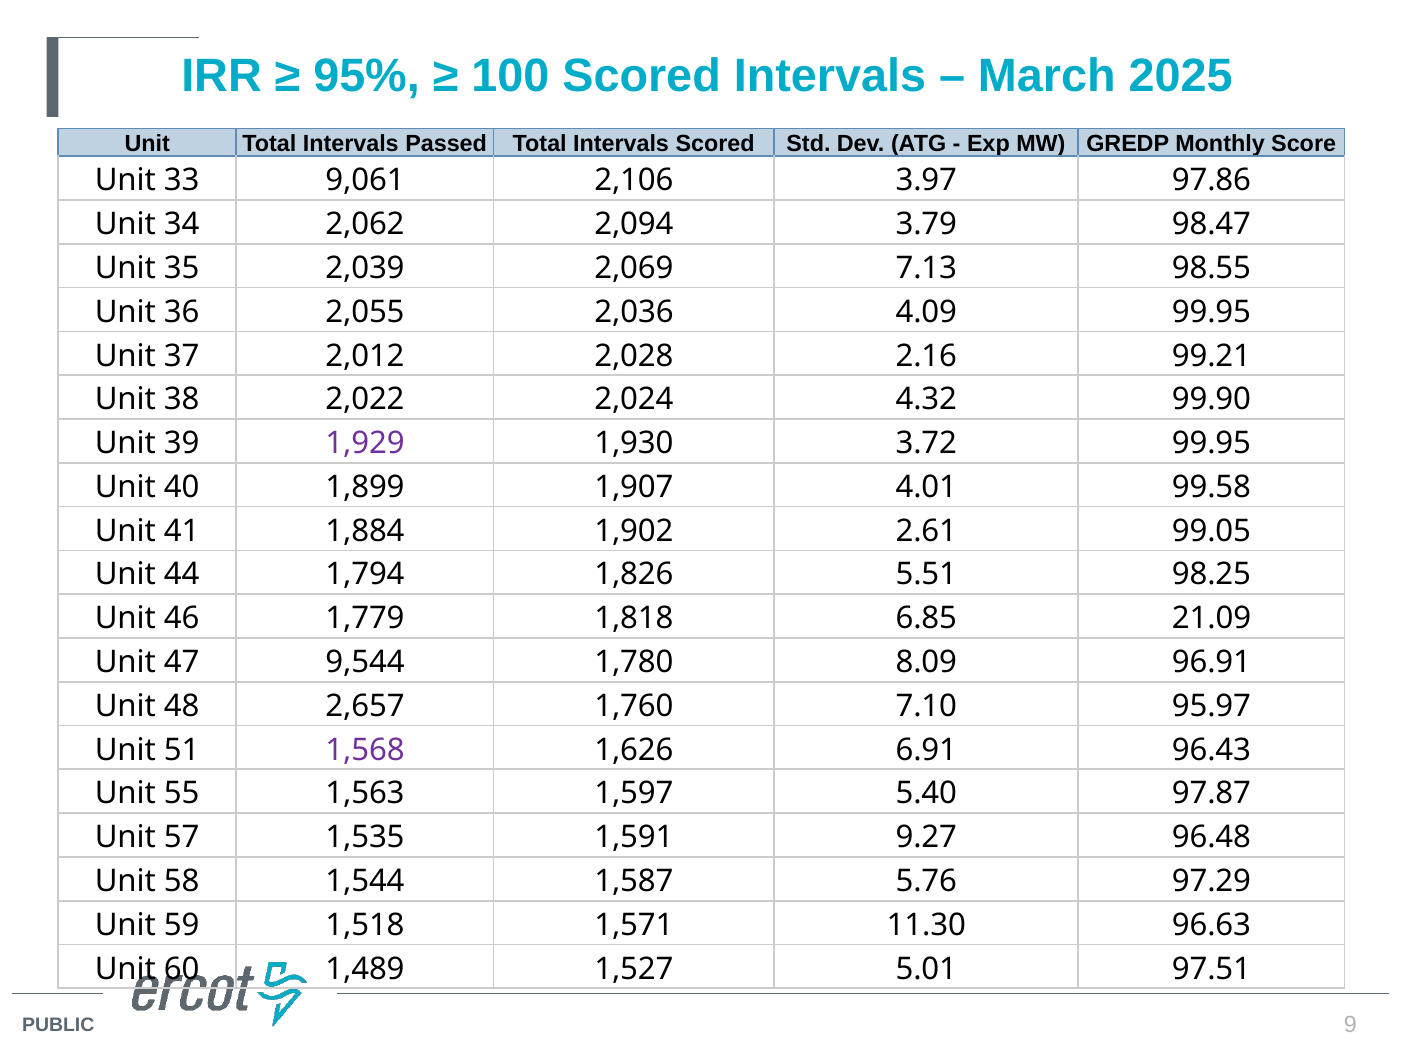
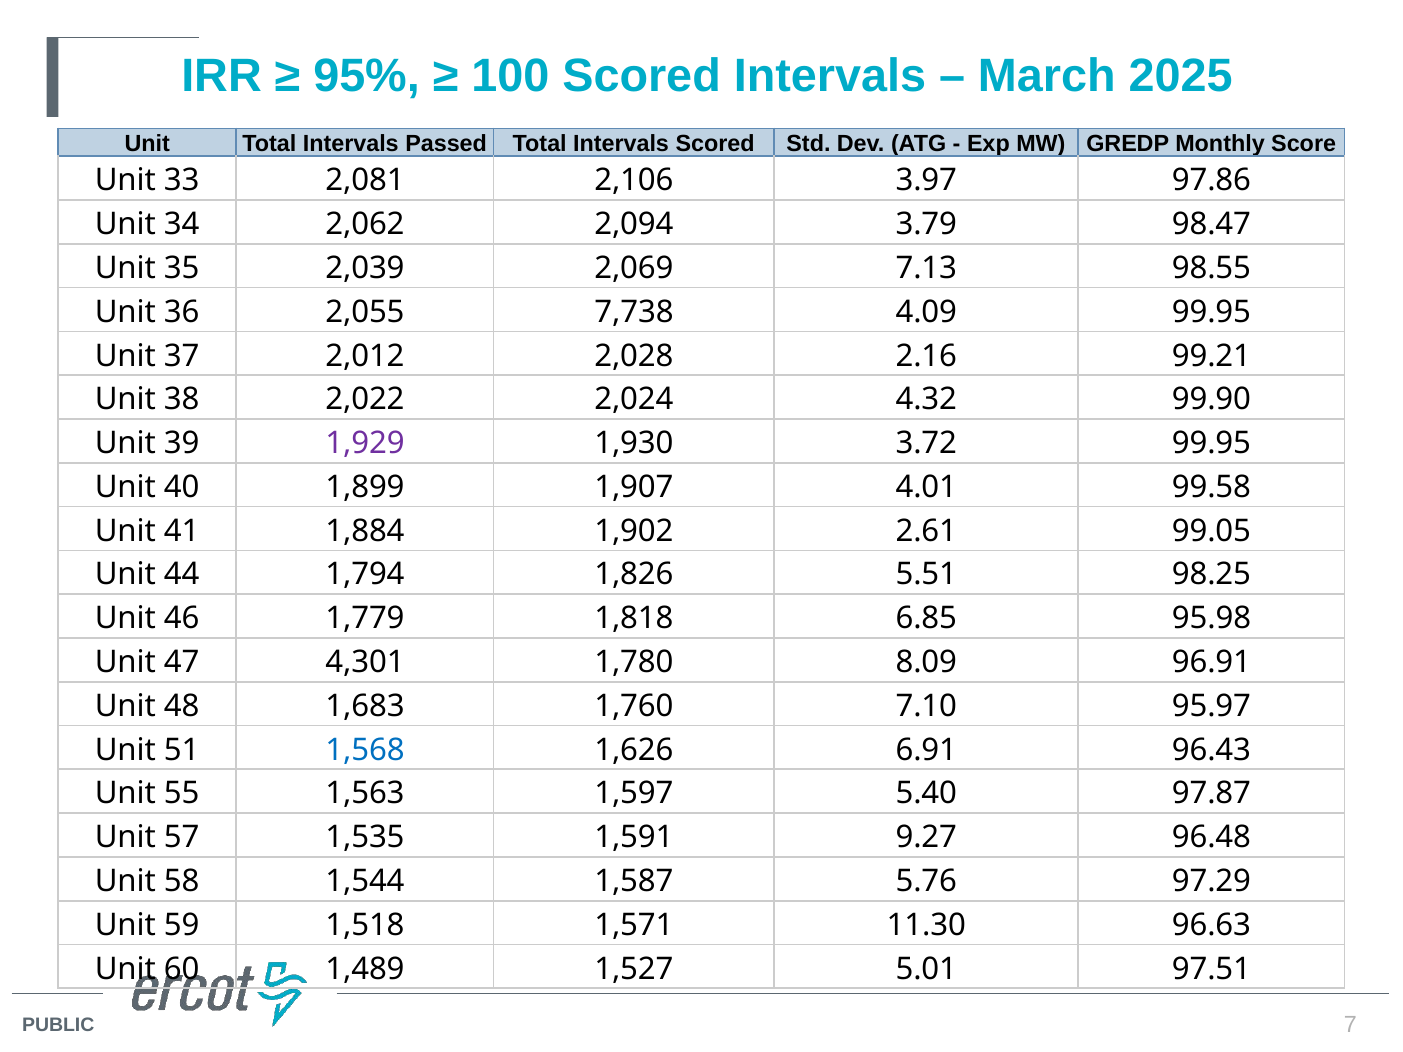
9,061: 9,061 -> 2,081
2,036: 2,036 -> 7,738
21.09: 21.09 -> 95.98
9,544: 9,544 -> 4,301
2,657: 2,657 -> 1,683
1,568 colour: purple -> blue
9: 9 -> 7
